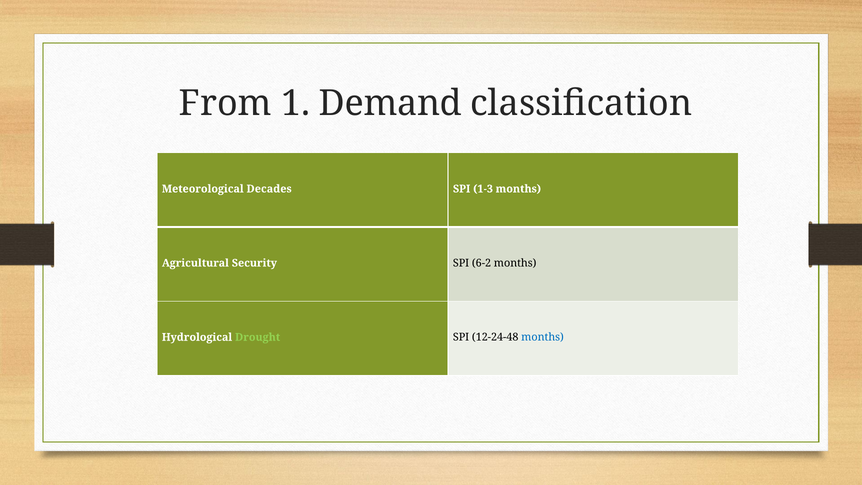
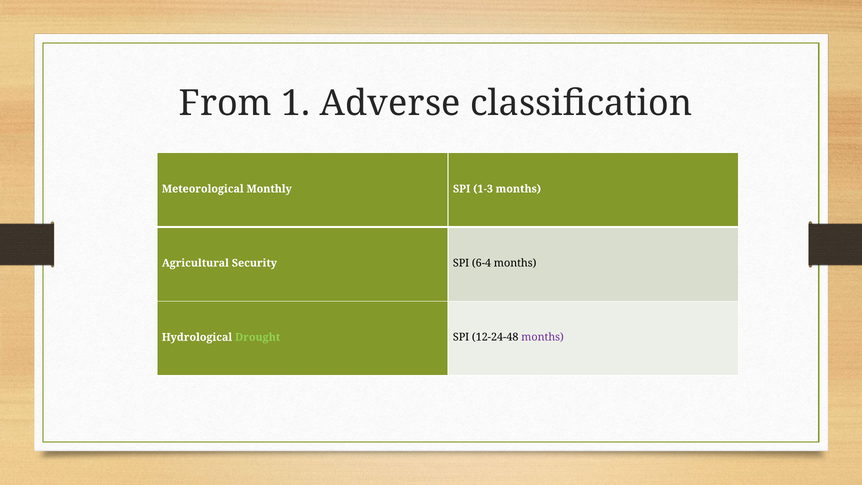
Demand: Demand -> Adverse
Decades: Decades -> Monthly
6-2: 6-2 -> 6-4
months at (543, 337) colour: blue -> purple
